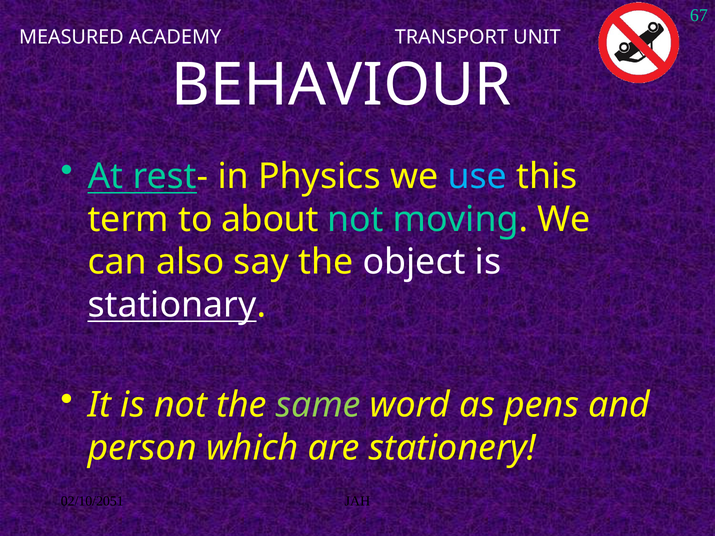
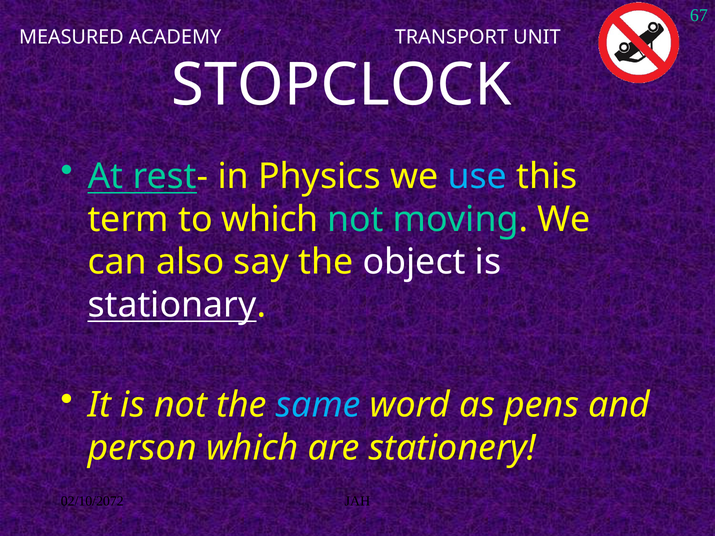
BEHAVIOUR: BEHAVIOUR -> STOPCLOCK
to about: about -> which
same colour: light green -> light blue
02/10/2051: 02/10/2051 -> 02/10/2072
